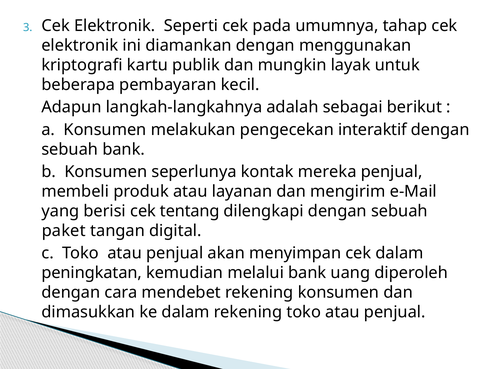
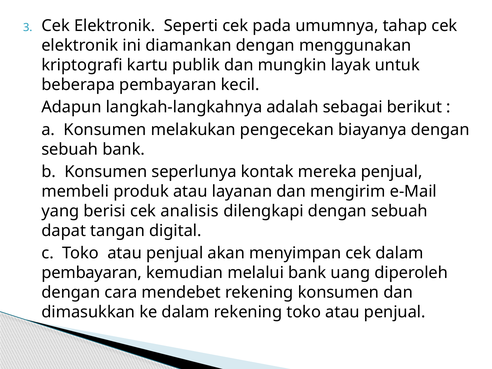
interaktif: interaktif -> biayanya
tentang: tentang -> analisis
paket: paket -> dapat
peningkatan at (92, 273): peningkatan -> pembayaran
